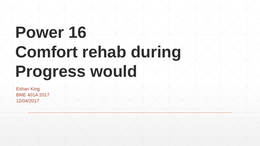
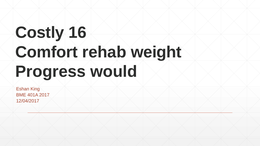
Power: Power -> Costly
during: during -> weight
